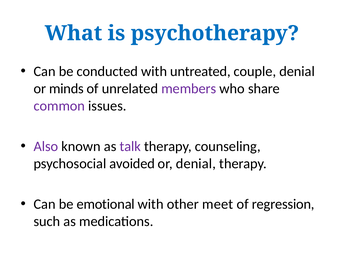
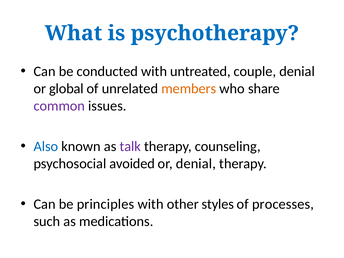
minds: minds -> global
members colour: purple -> orange
Also colour: purple -> blue
emotional: emotional -> principles
meet: meet -> styles
regression: regression -> processes
